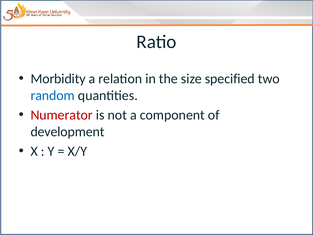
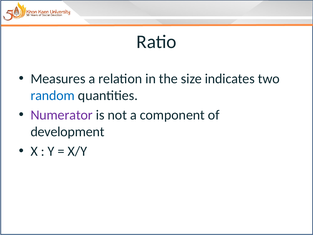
Morbidity: Morbidity -> Measures
specified: specified -> indicates
Numerator colour: red -> purple
